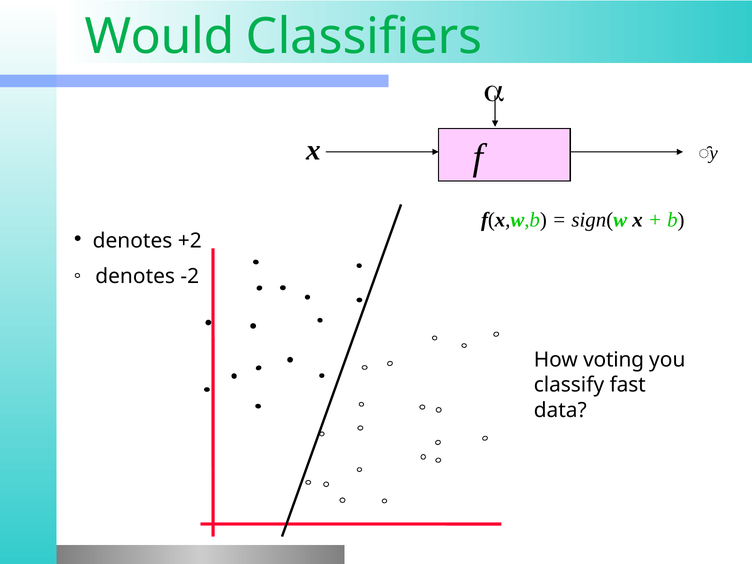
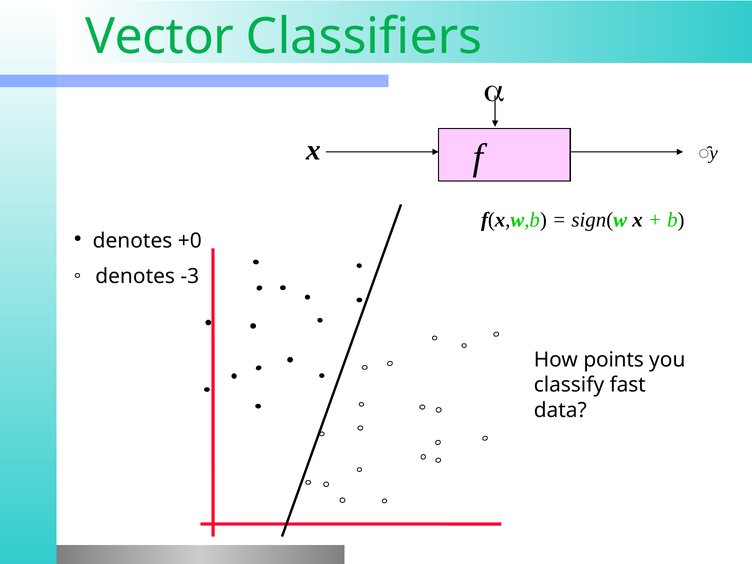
Would: Would -> Vector
+2: +2 -> +0
-2: -2 -> -3
voting: voting -> points
